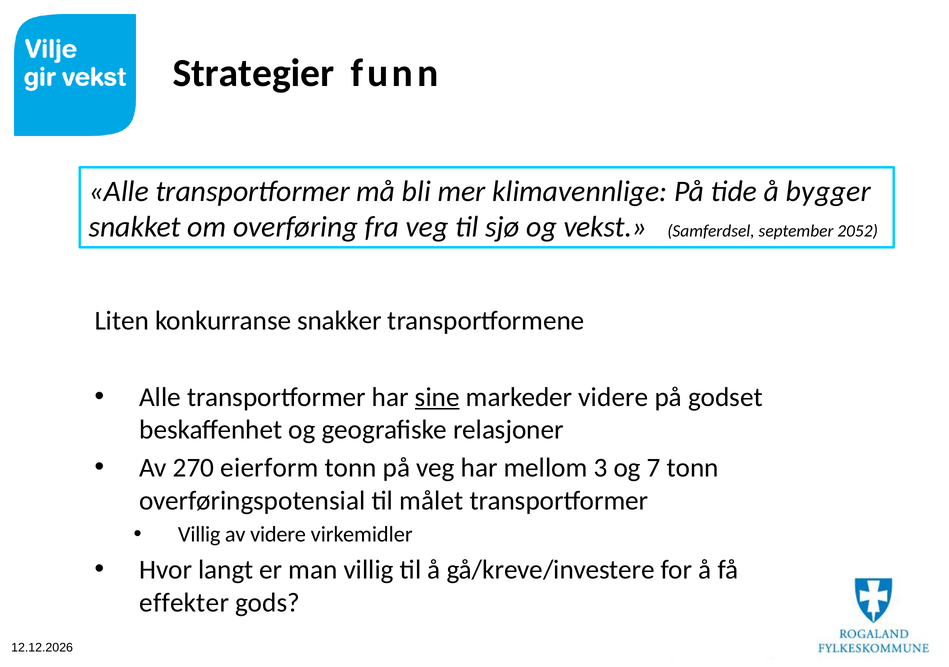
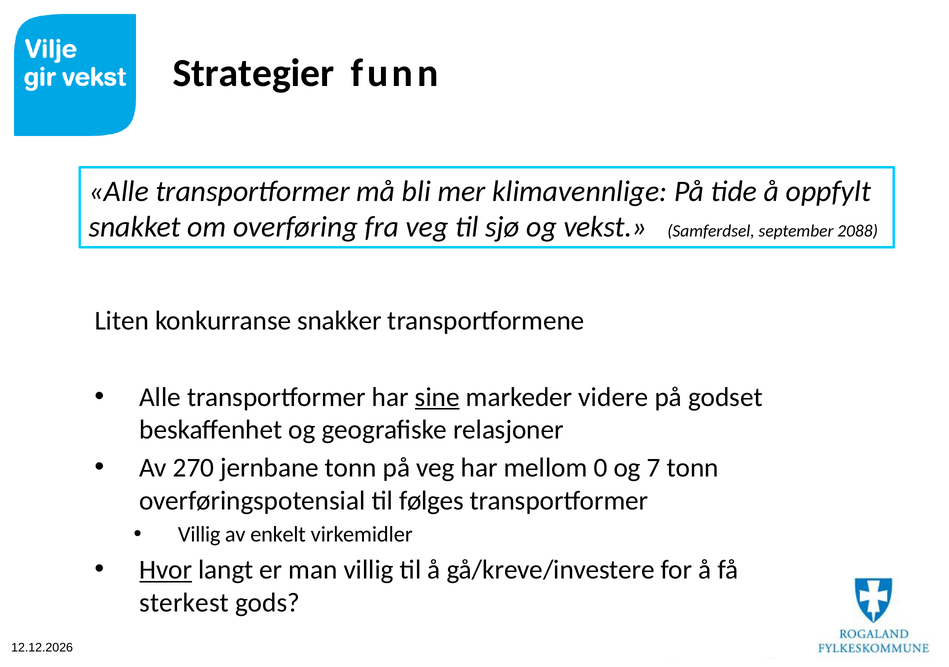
bygger: bygger -> oppfylt
2052: 2052 -> 2088
eierform: eierform -> jernbane
3: 3 -> 0
målet: målet -> følges
av videre: videre -> enkelt
Hvor underline: none -> present
effekter: effekter -> sterkest
